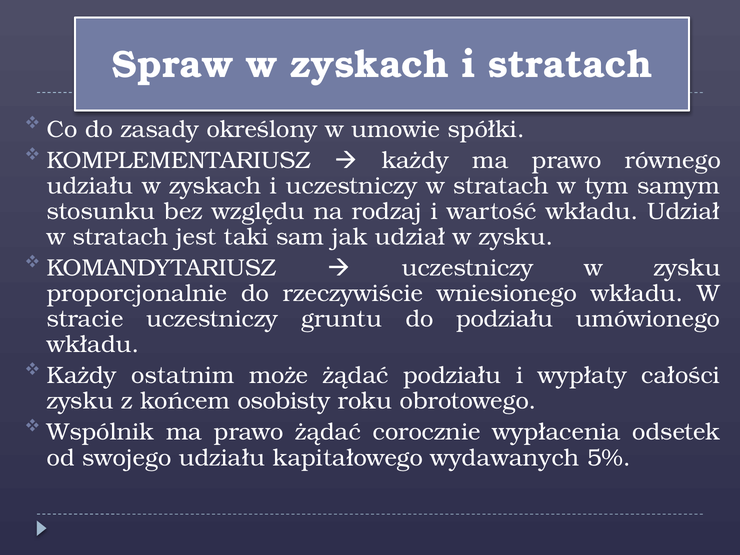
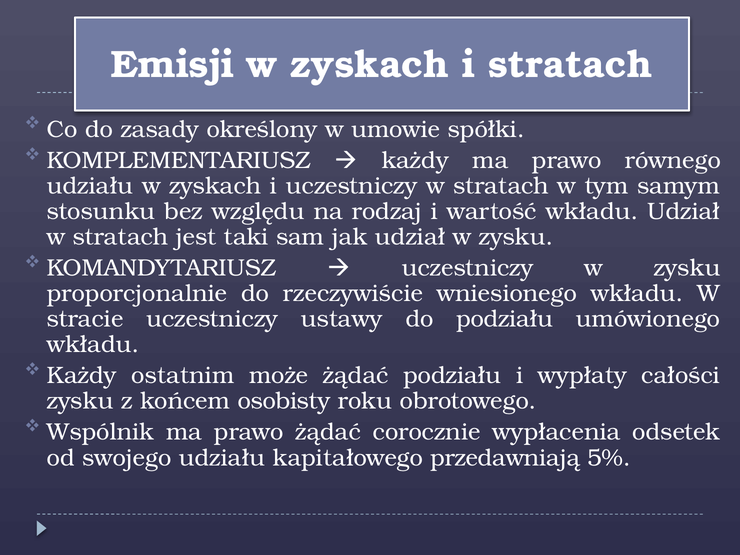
Spraw: Spraw -> Emisji
gruntu: gruntu -> ustawy
wydawanych: wydawanych -> przedawniają
